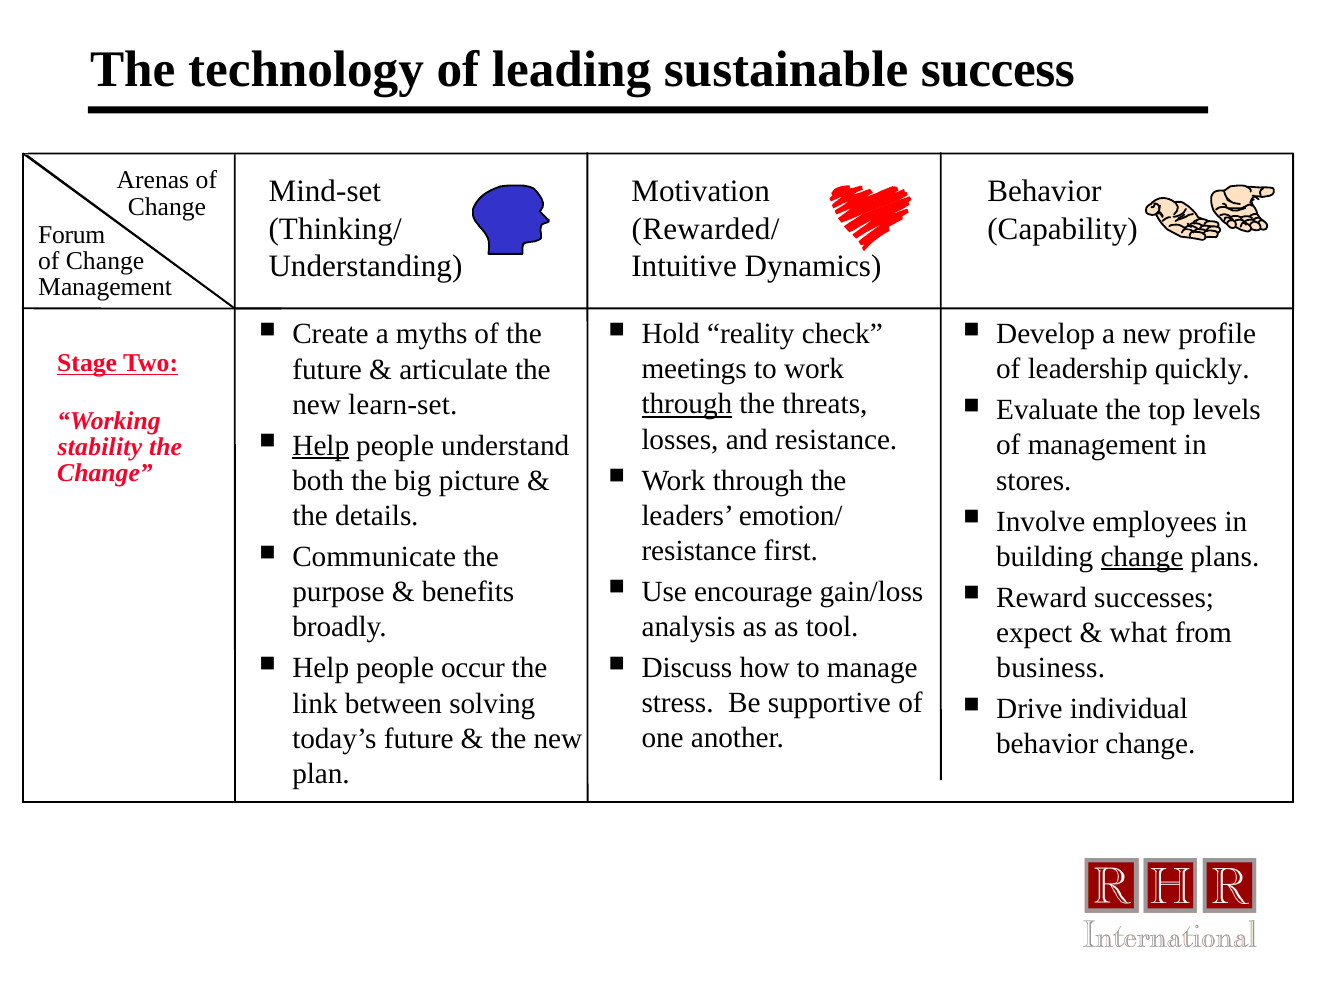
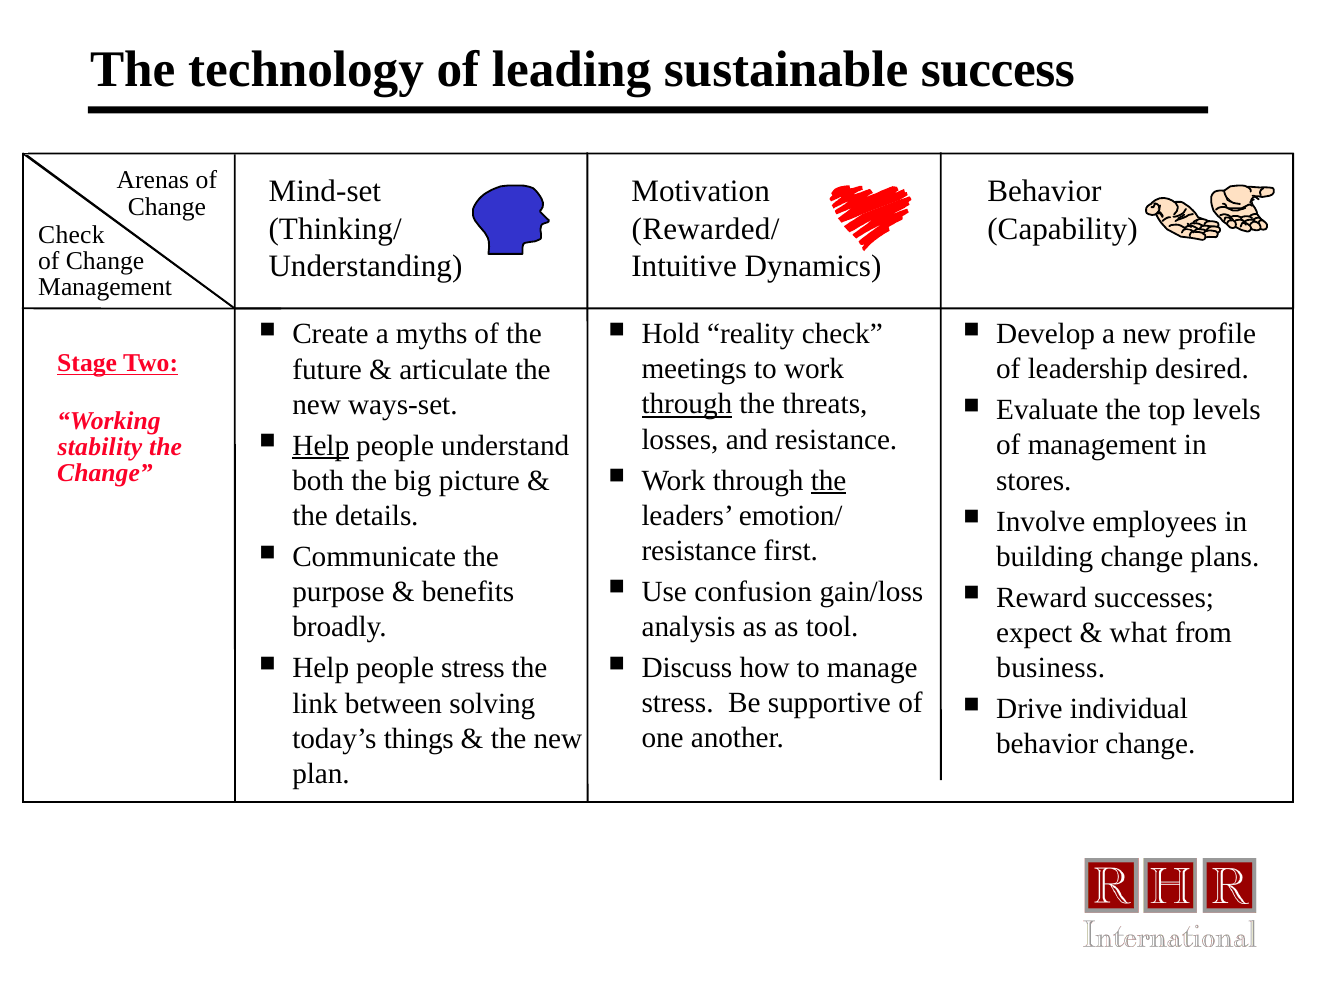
Forum at (72, 235): Forum -> Check
quickly: quickly -> desired
learn-set: learn-set -> ways-set
the at (829, 480) underline: none -> present
change at (1142, 556) underline: present -> none
encourage: encourage -> confusion
people occur: occur -> stress
today’s future: future -> things
